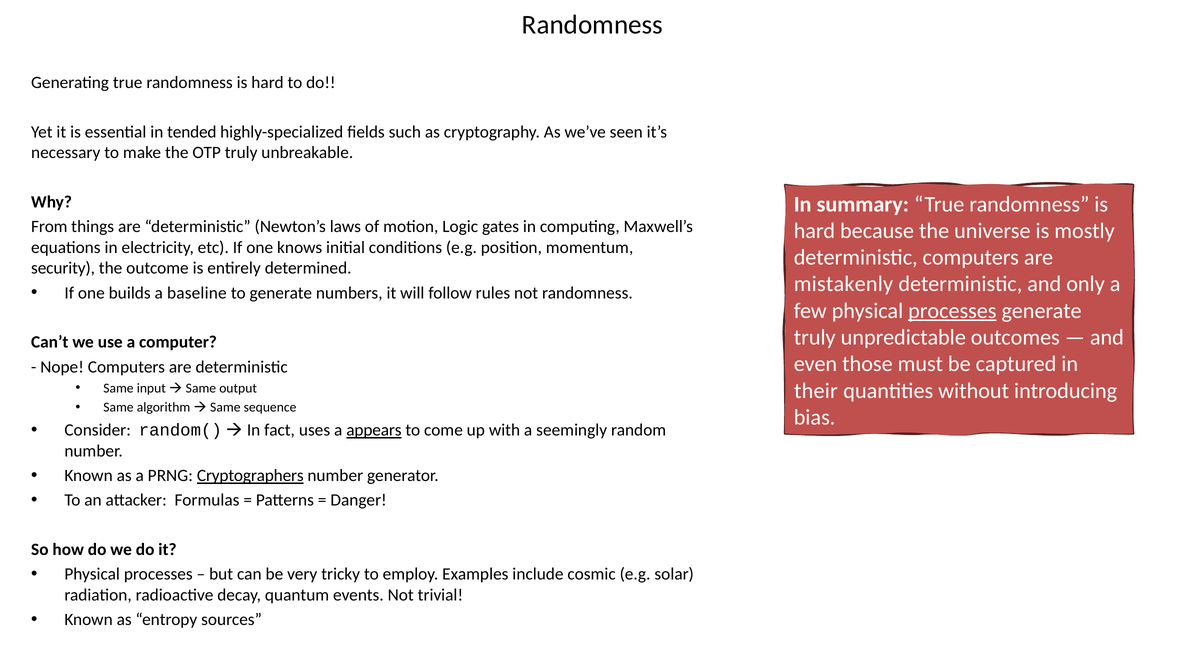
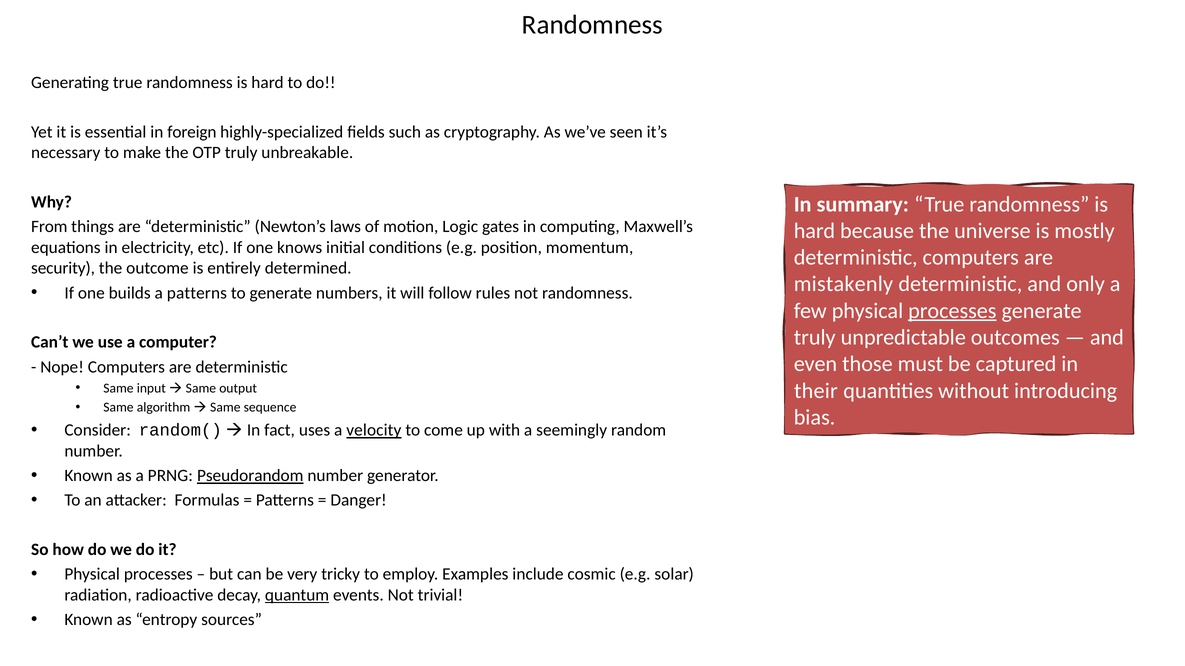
tended: tended -> foreign
a baseline: baseline -> patterns
appears: appears -> velocity
Cryptographers: Cryptographers -> Pseudorandom
quantum underline: none -> present
